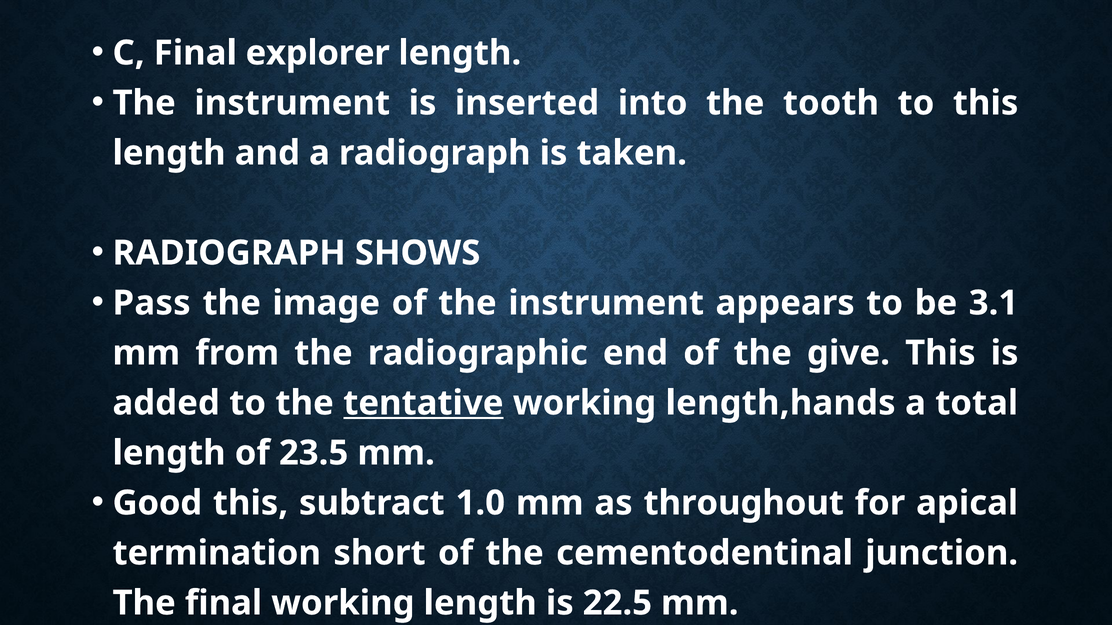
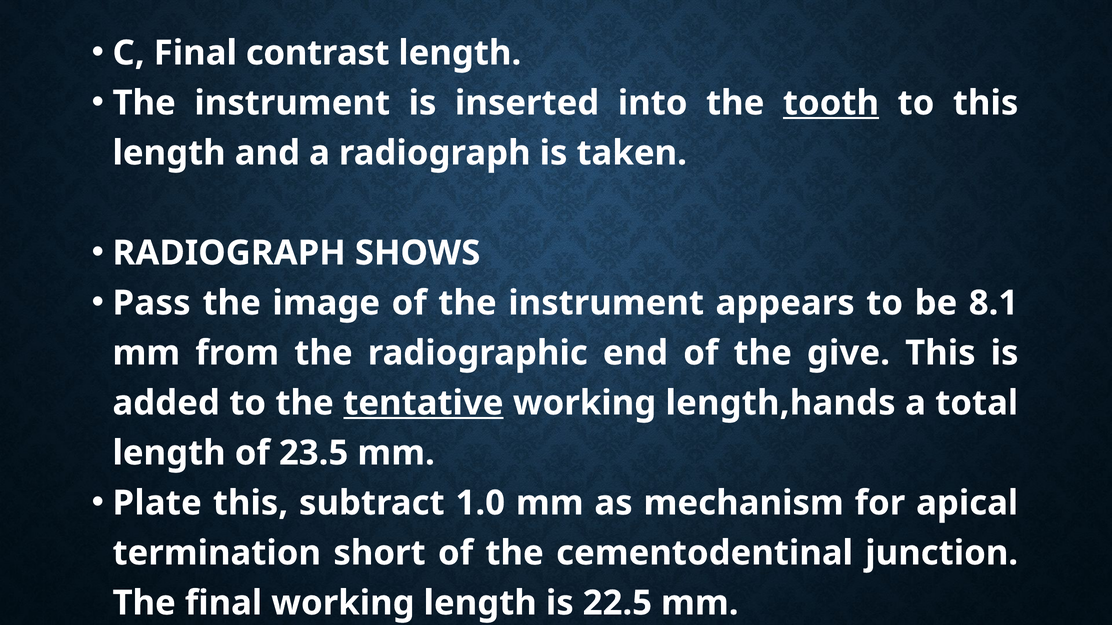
explorer: explorer -> contrast
tooth underline: none -> present
3.1: 3.1 -> 8.1
Good: Good -> Plate
throughout: throughout -> mechanism
